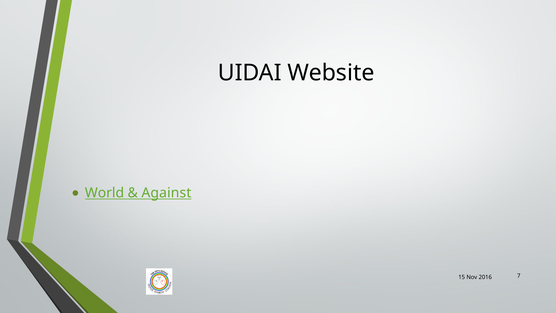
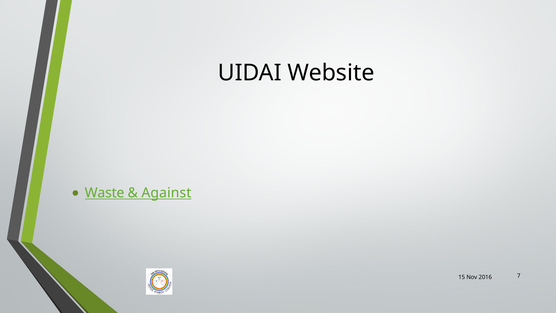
World: World -> Waste
